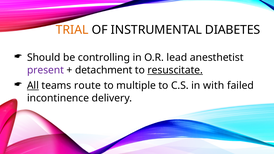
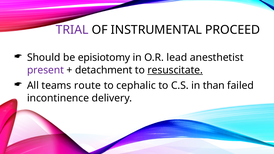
TRIAL colour: orange -> purple
DIABETES: DIABETES -> PROCEED
controlling: controlling -> episiotomy
All underline: present -> none
multiple: multiple -> cephalic
with: with -> than
